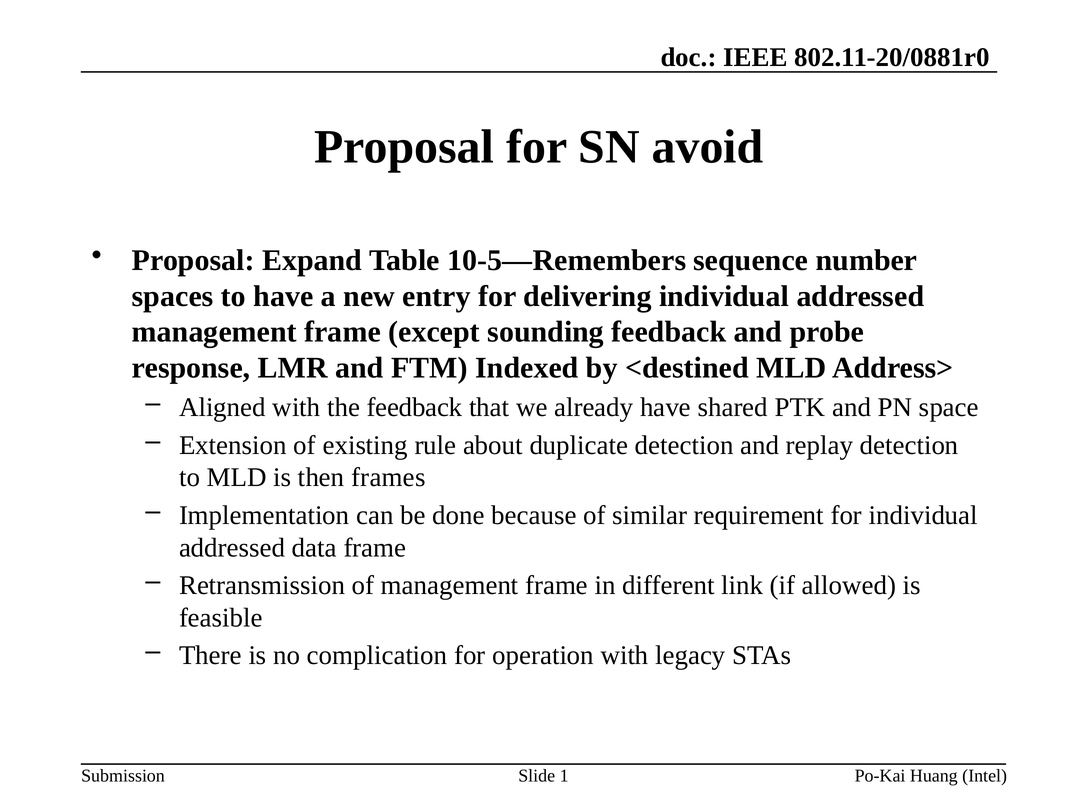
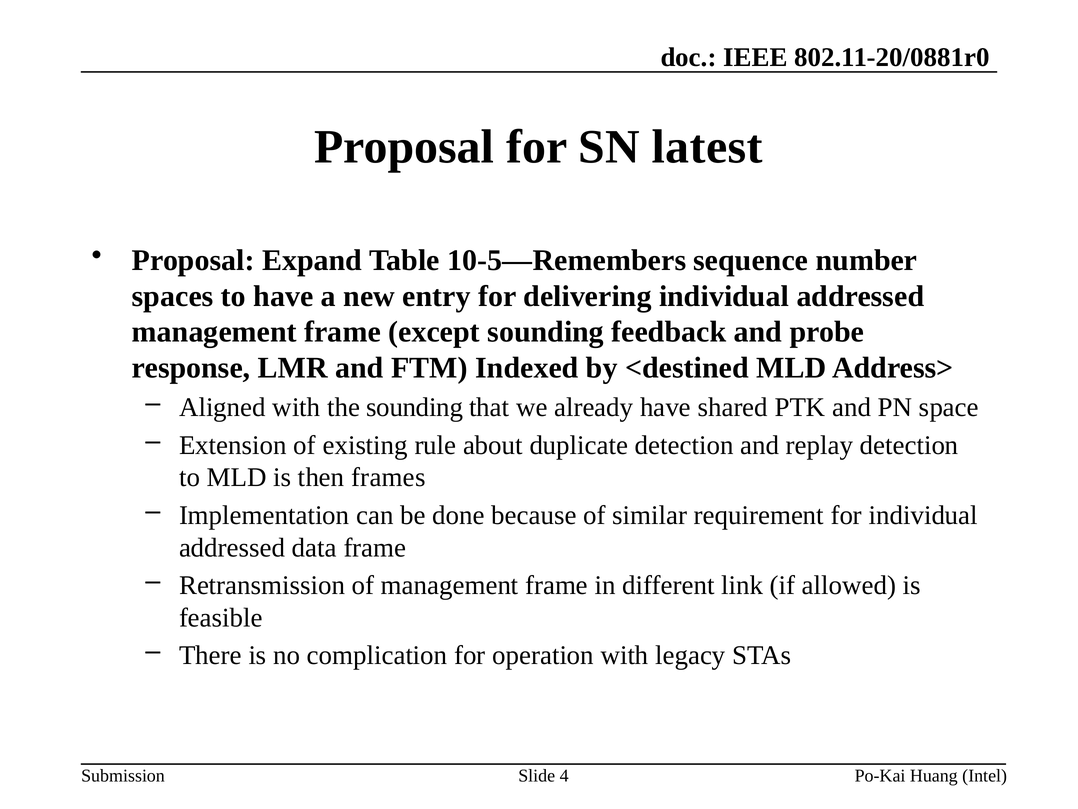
avoid: avoid -> latest
the feedback: feedback -> sounding
1: 1 -> 4
